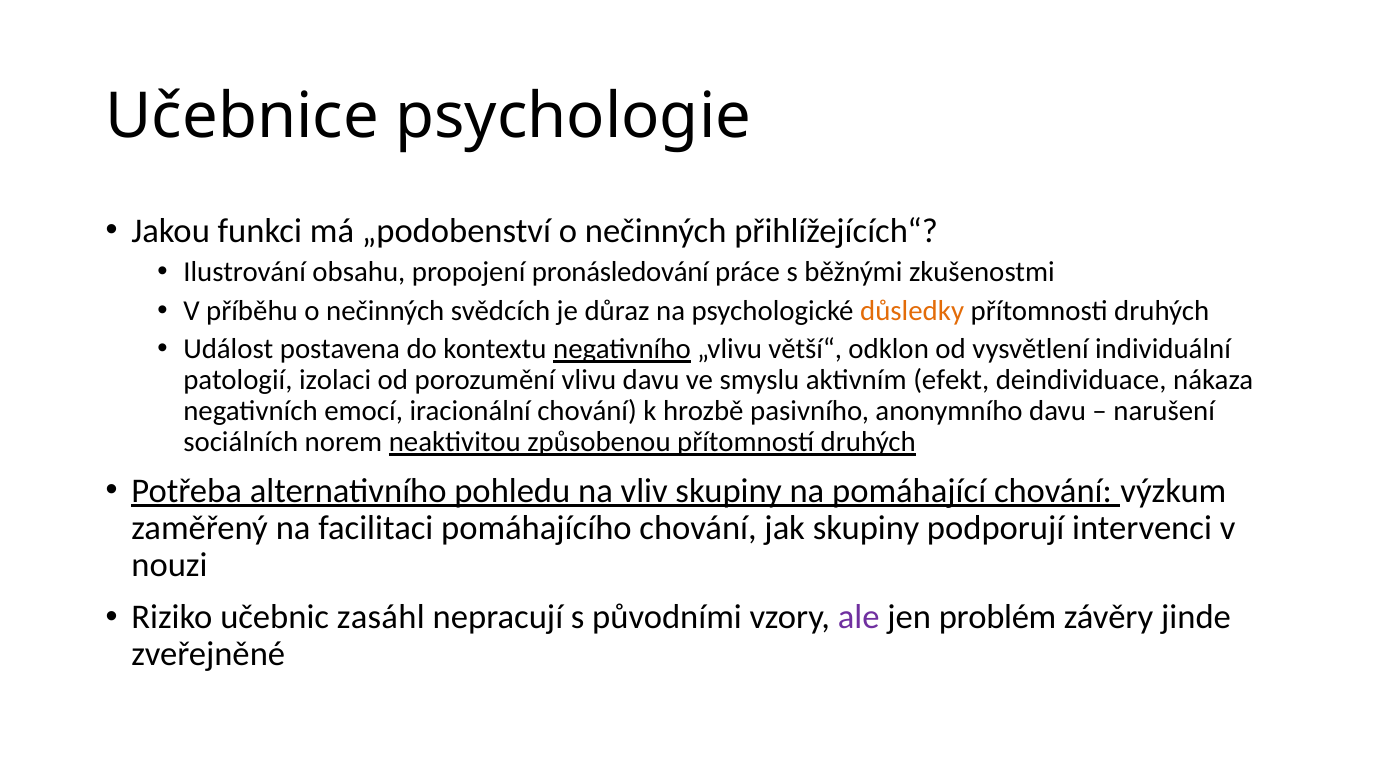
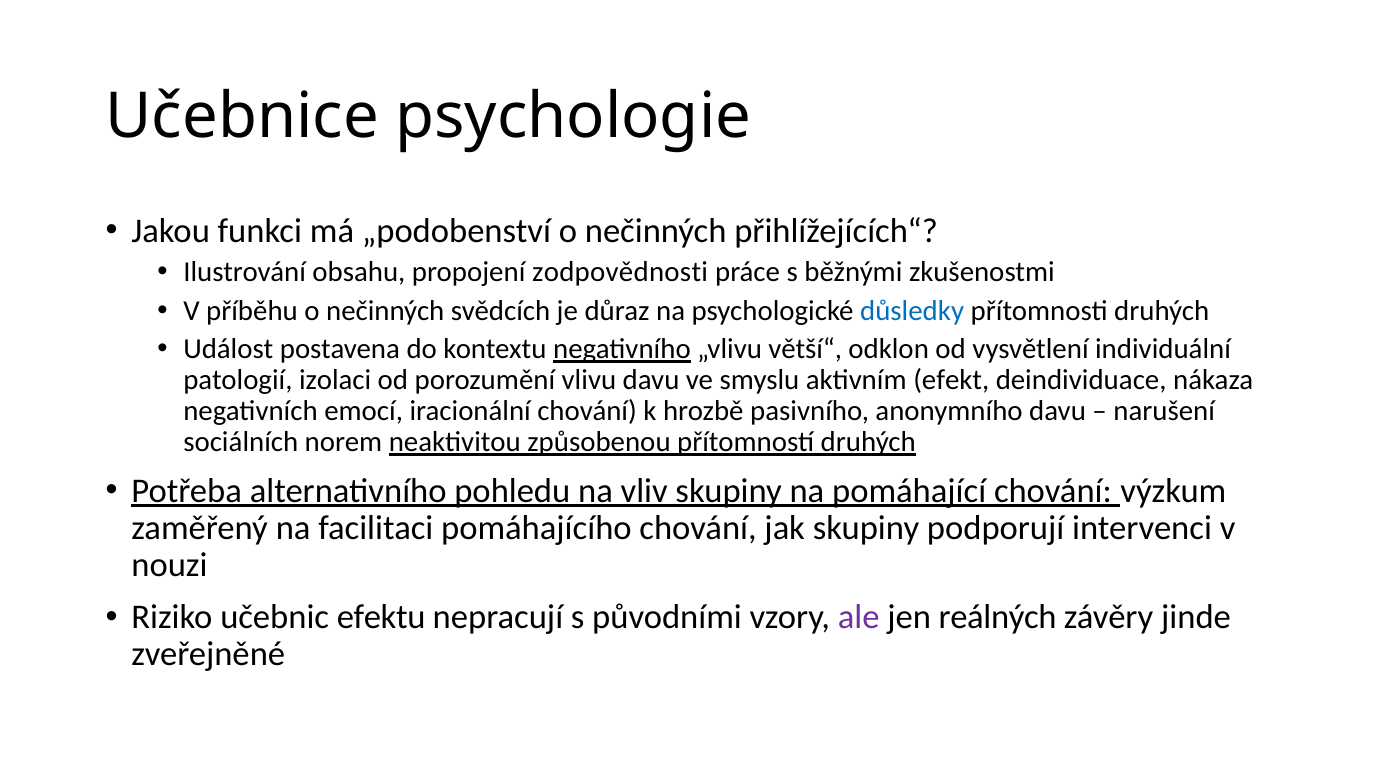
pronásledování: pronásledování -> zodpovědnosti
důsledky colour: orange -> blue
zasáhl: zasáhl -> efektu
problém: problém -> reálných
